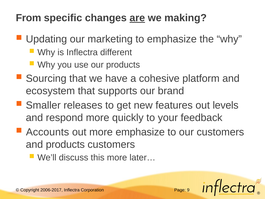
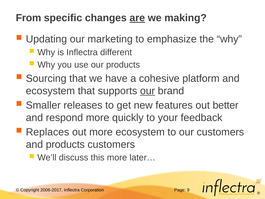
our at (148, 91) underline: none -> present
levels: levels -> better
Accounts: Accounts -> Replaces
more emphasize: emphasize -> ecosystem
